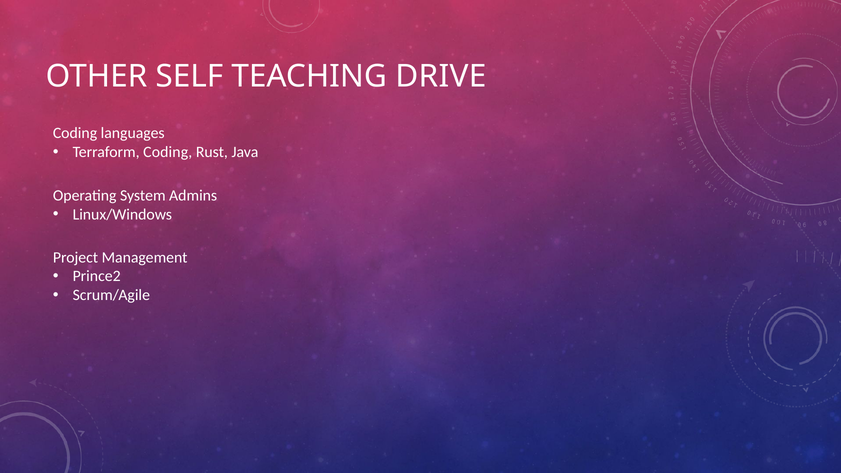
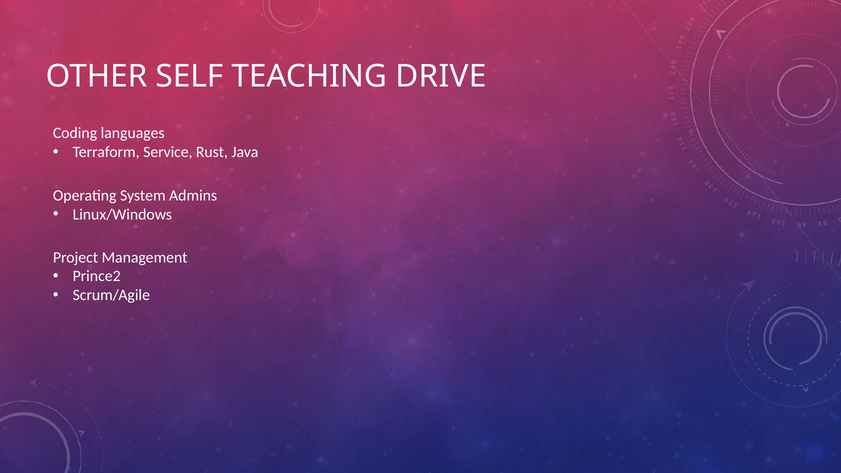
Terraform Coding: Coding -> Service
